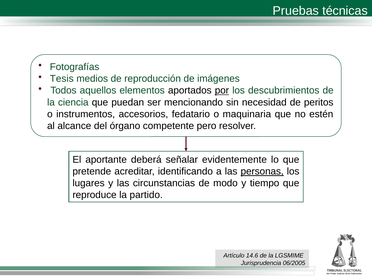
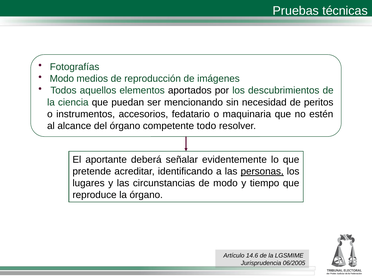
Tesis at (62, 79): Tesis -> Modo
por underline: present -> none
pero: pero -> todo
la partido: partido -> órgano
